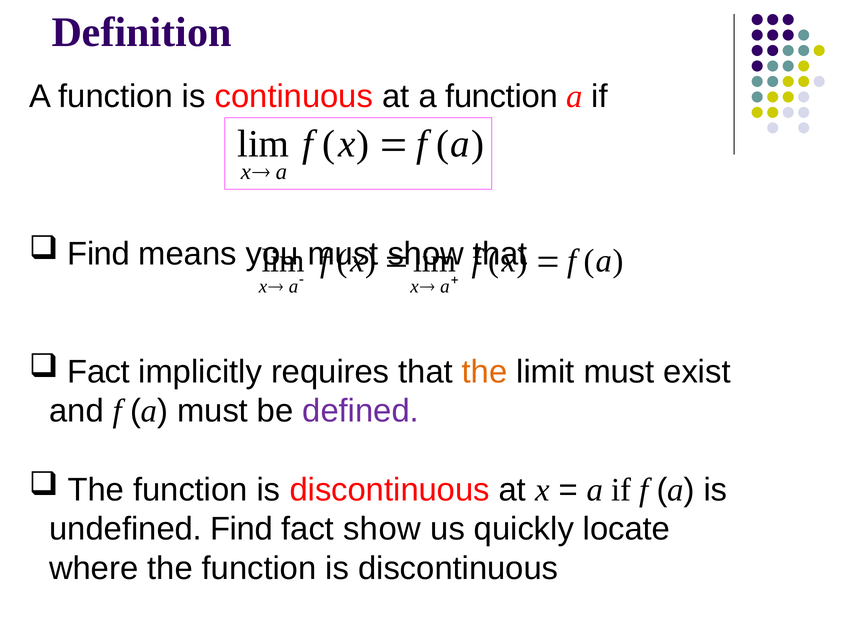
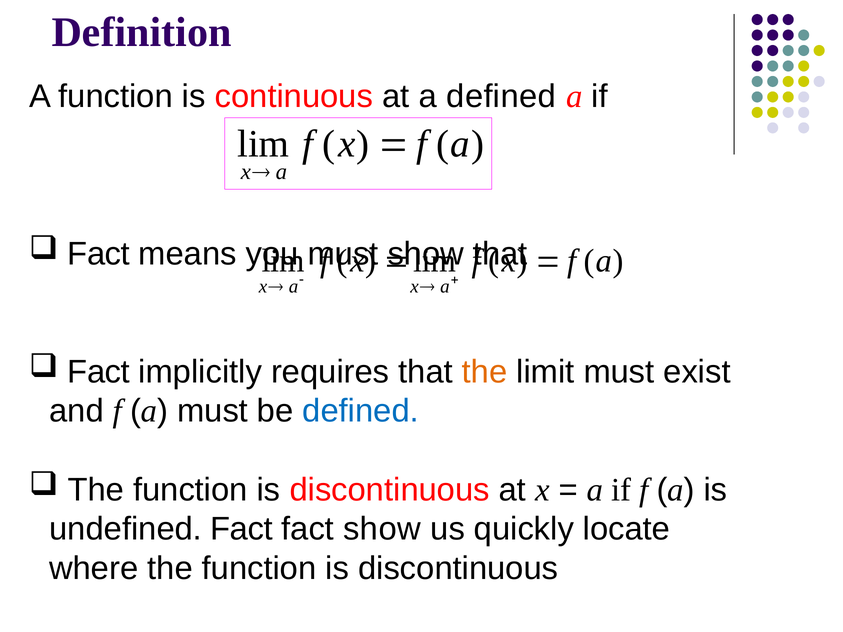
at a function: function -> defined
Find at (99, 254): Find -> Fact
defined at (361, 411) colour: purple -> blue
undefined Find: Find -> Fact
